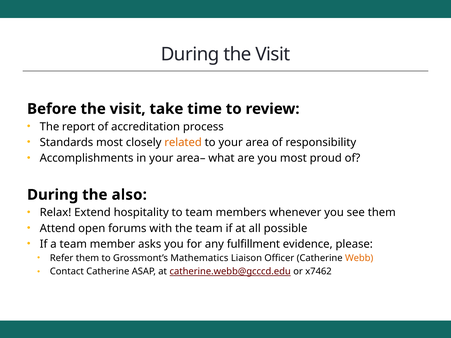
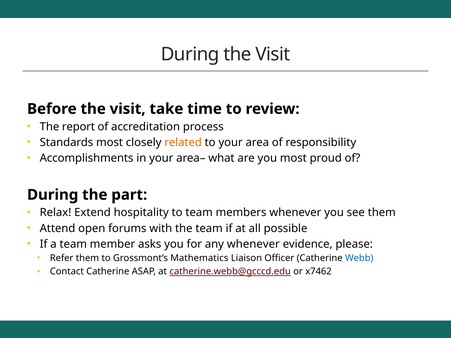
also: also -> part
any fulfillment: fulfillment -> whenever
Webb colour: orange -> blue
